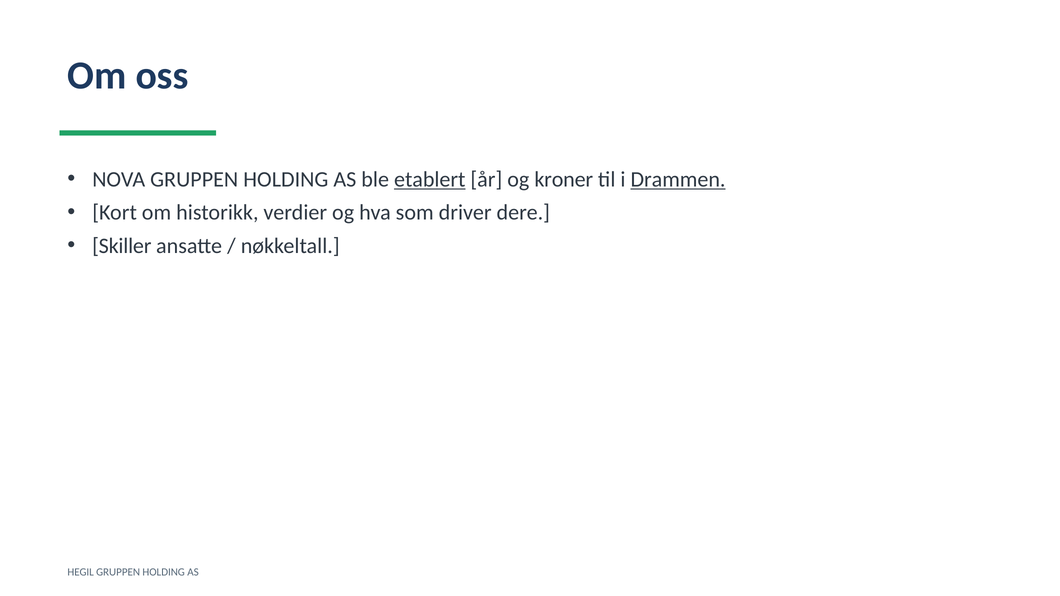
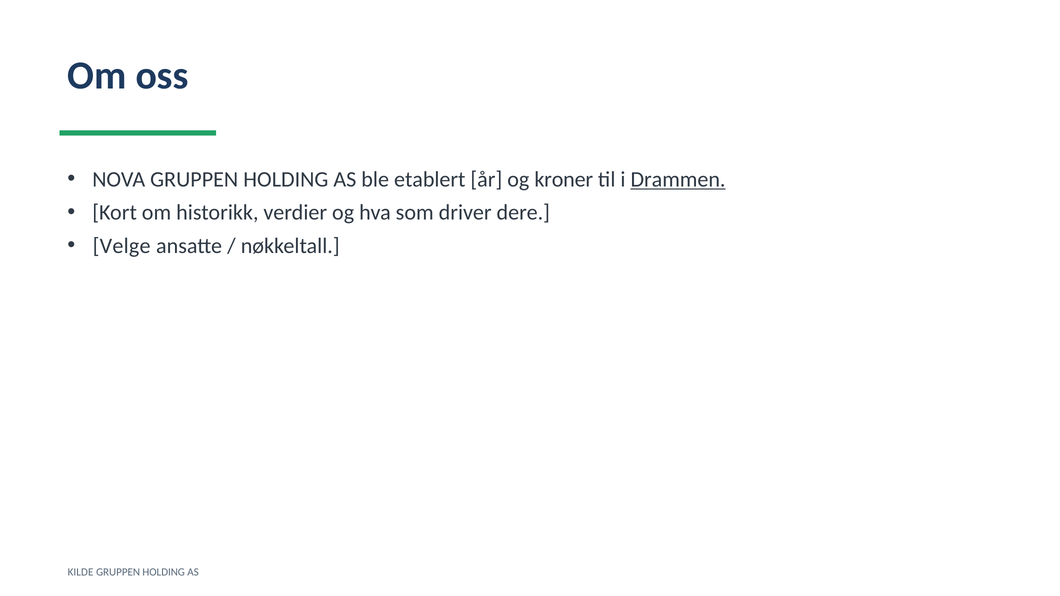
etablert underline: present -> none
Skiller: Skiller -> Velge
HEGIL: HEGIL -> KILDE
